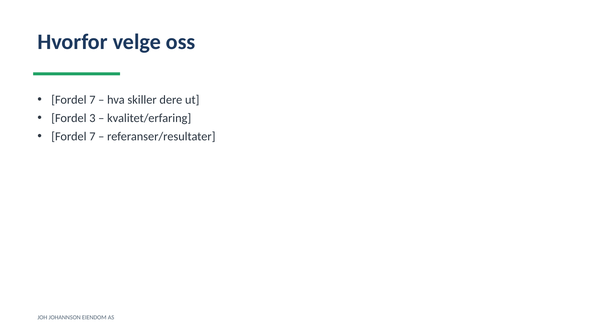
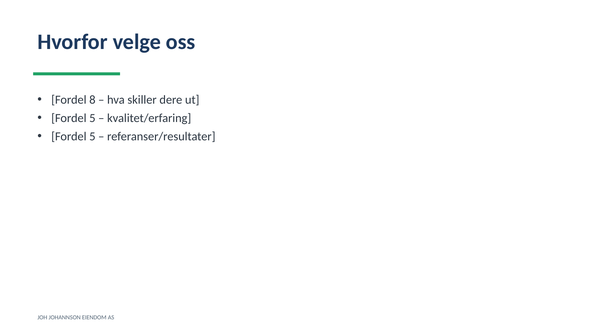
7 at (92, 100): 7 -> 8
3 at (92, 118): 3 -> 5
7 at (92, 137): 7 -> 5
